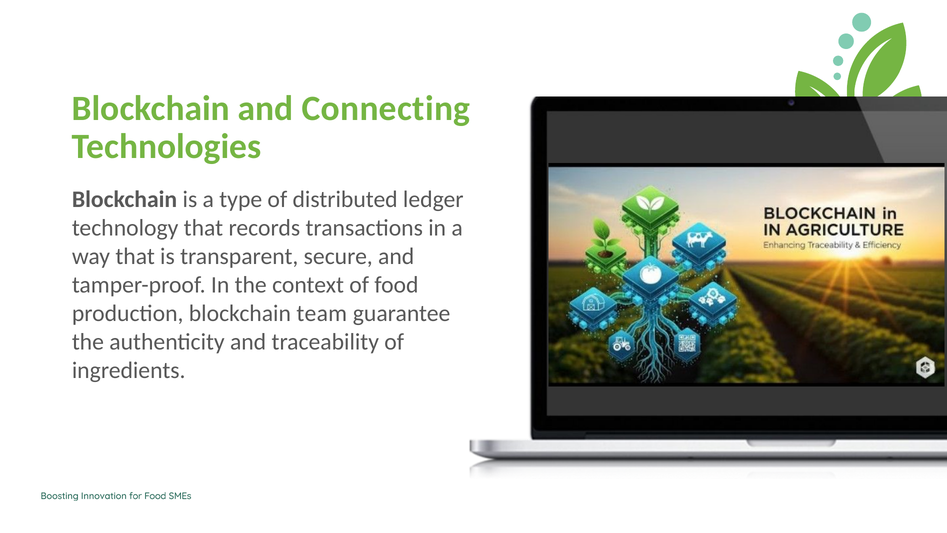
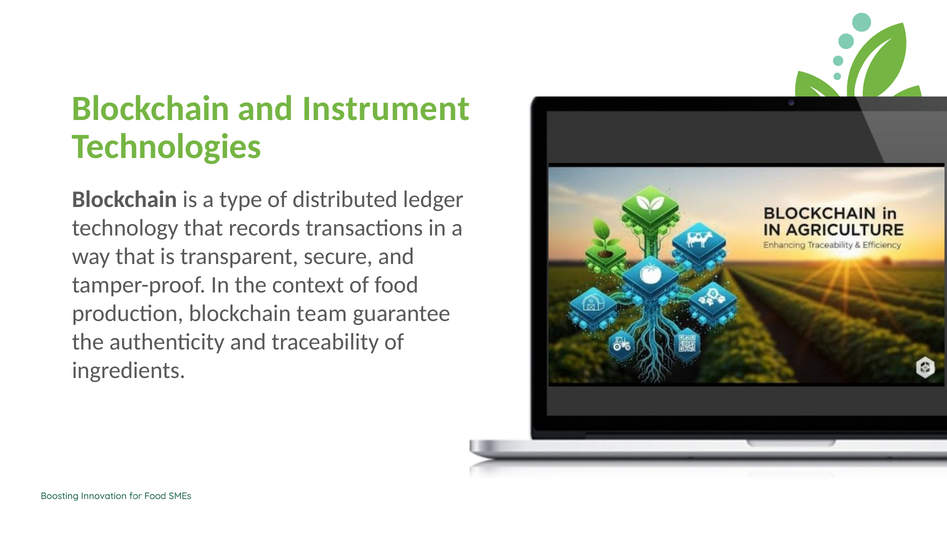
Connecting: Connecting -> Instrument
